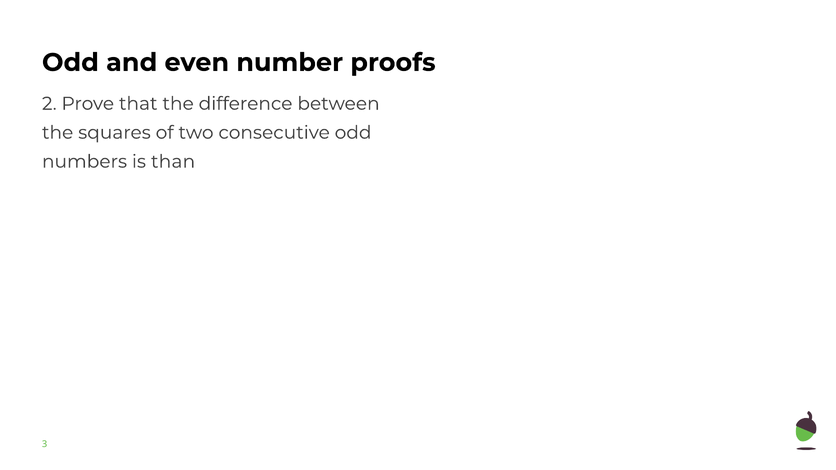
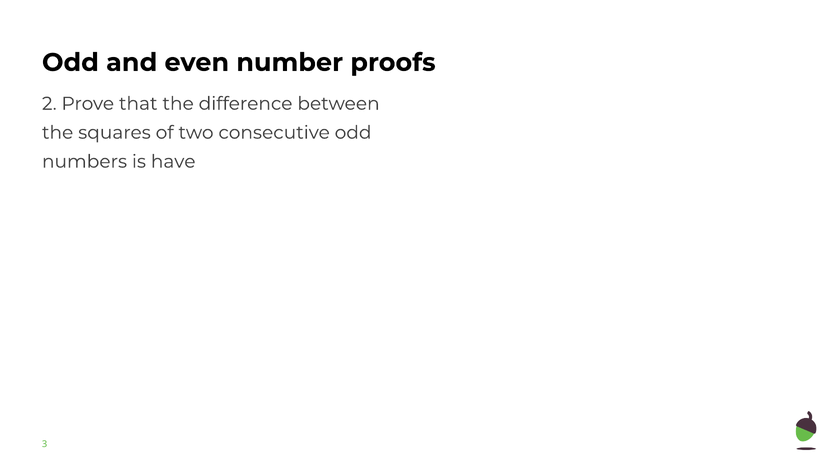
than: than -> have
